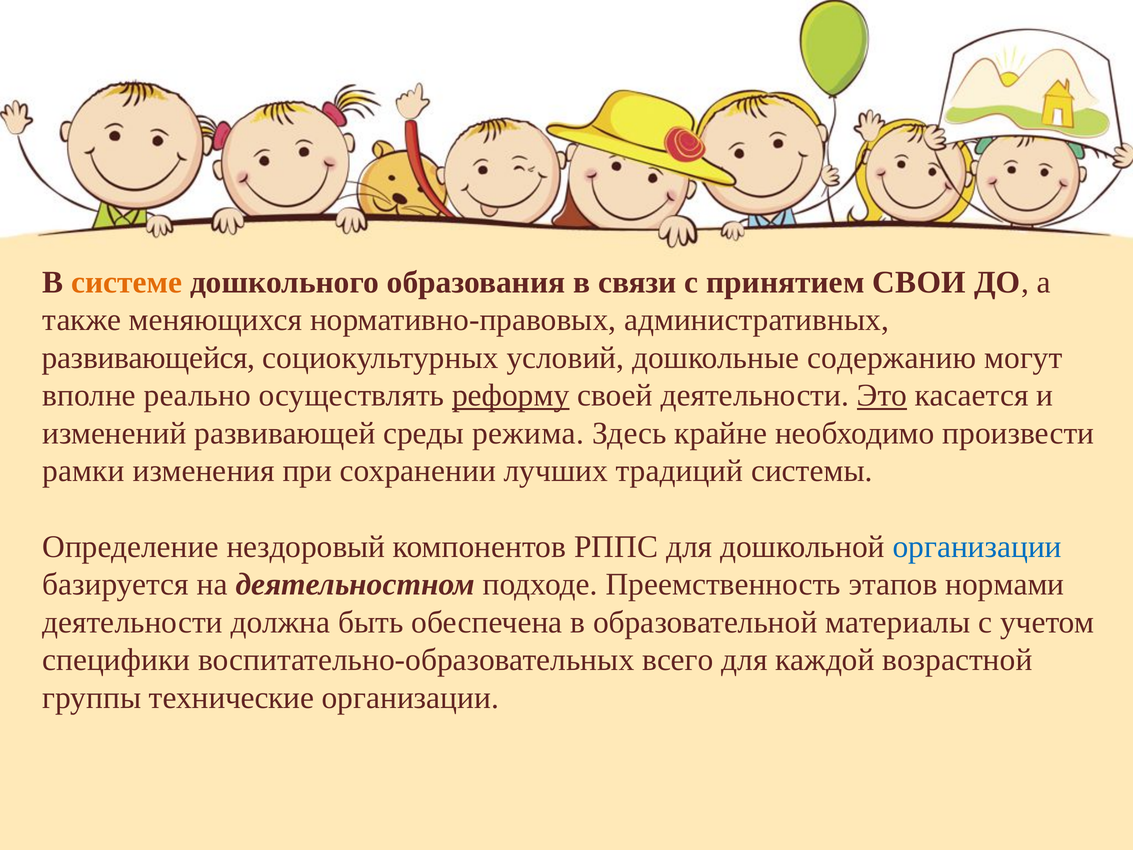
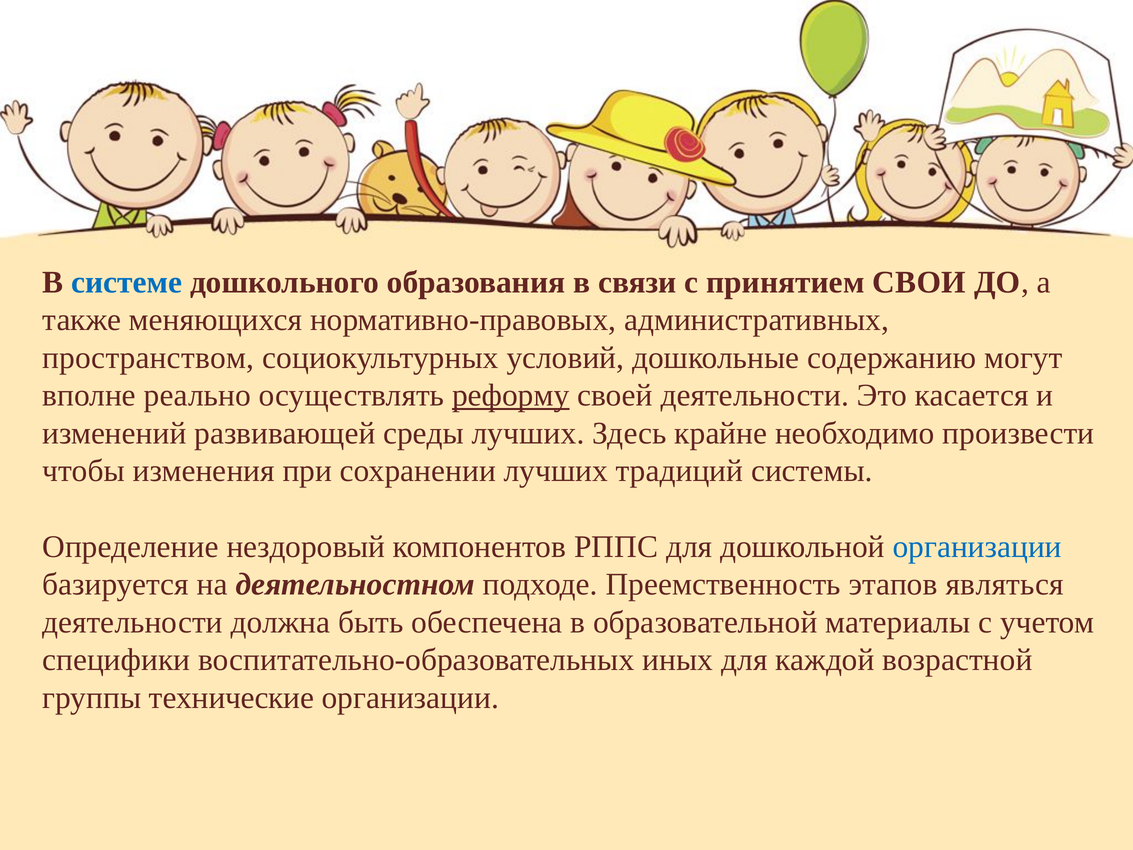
системе colour: orange -> blue
развивающейся: развивающейся -> пространством
Это underline: present -> none
среды режима: режима -> лучших
рамки: рамки -> чтобы
нормами: нормами -> являться
всего: всего -> иных
